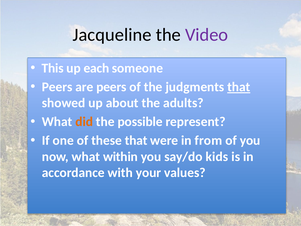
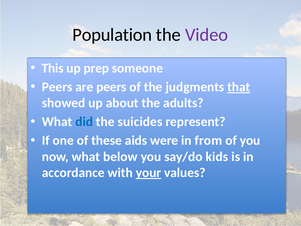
Jacqueline: Jacqueline -> Population
each: each -> prep
did colour: orange -> blue
possible: possible -> suicides
these that: that -> aids
within: within -> below
your underline: none -> present
